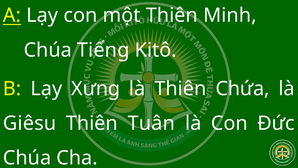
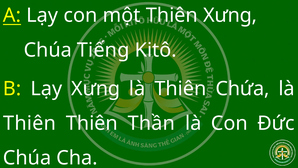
Thiên Minh: Minh -> Xưng
Giêsu at (30, 123): Giêsu -> Thiên
Tuân: Tuân -> Thần
